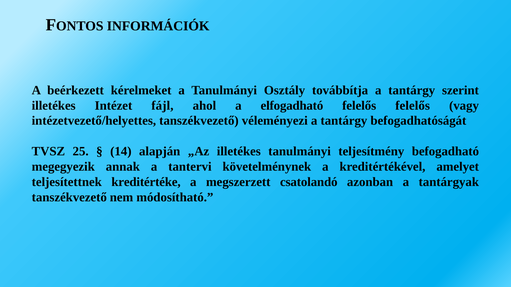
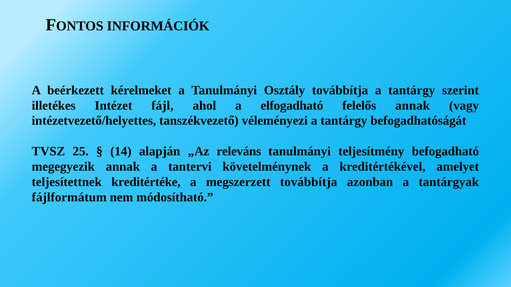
felelős felelős: felelős -> annak
„Az illetékes: illetékes -> releváns
megszerzett csatolandó: csatolandó -> továbbítja
tanszékvezető at (69, 198): tanszékvezető -> fájlformátum
